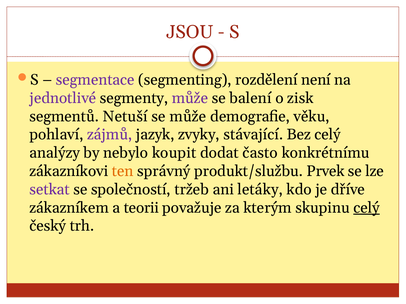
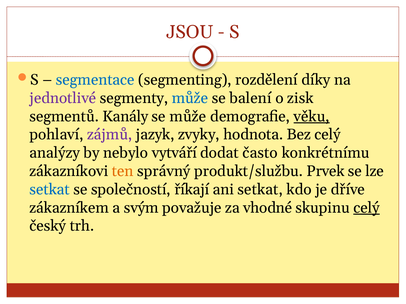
segmentace colour: purple -> blue
není: není -> díky
může at (190, 98) colour: purple -> blue
Netuší: Netuší -> Kanály
věku underline: none -> present
stávající: stávající -> hodnota
koupit: koupit -> vytváří
setkat at (50, 190) colour: purple -> blue
tržeb: tržeb -> říkají
ani letáky: letáky -> setkat
teorii: teorii -> svým
kterým: kterým -> vhodné
